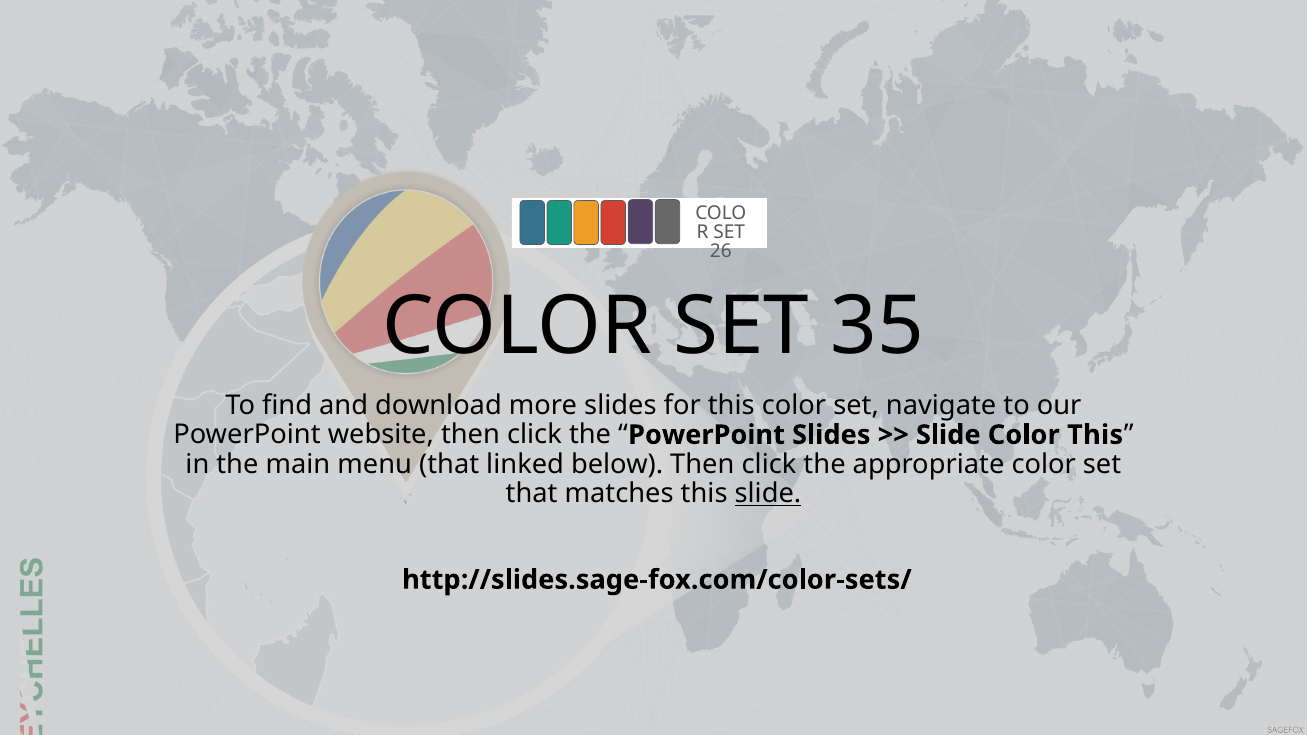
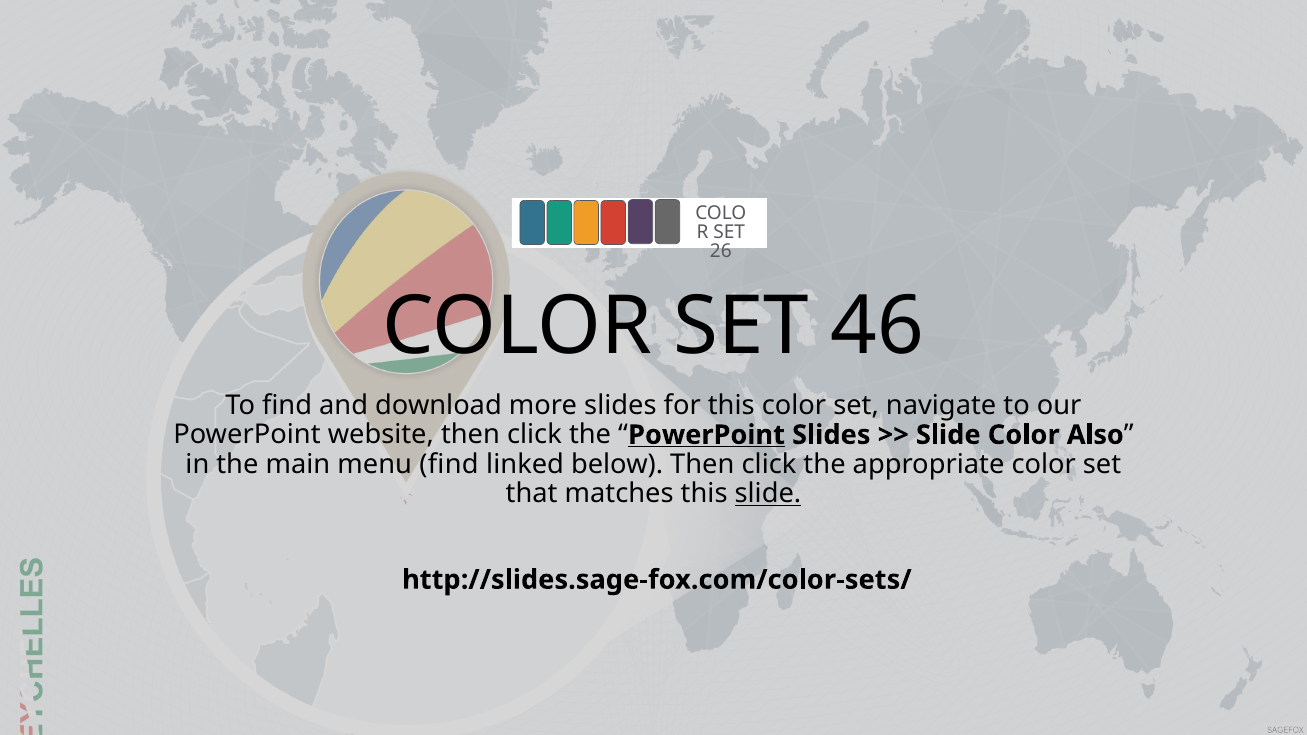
35: 35 -> 46
PowerPoint at (707, 435) underline: none -> present
Color This: This -> Also
menu that: that -> find
